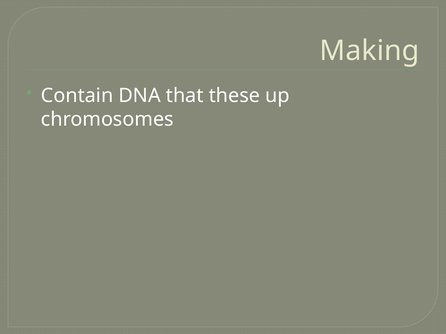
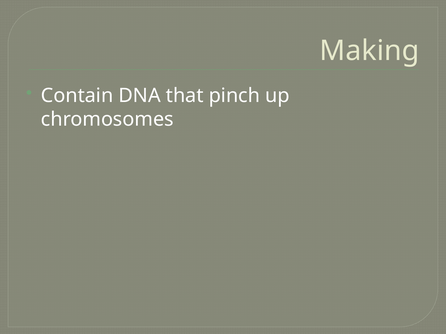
these: these -> pinch
